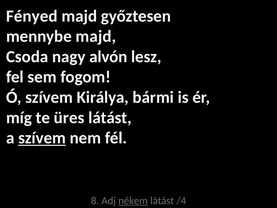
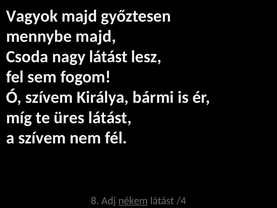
Fényed: Fényed -> Vagyok
nagy alvón: alvón -> látást
szívem at (42, 138) underline: present -> none
